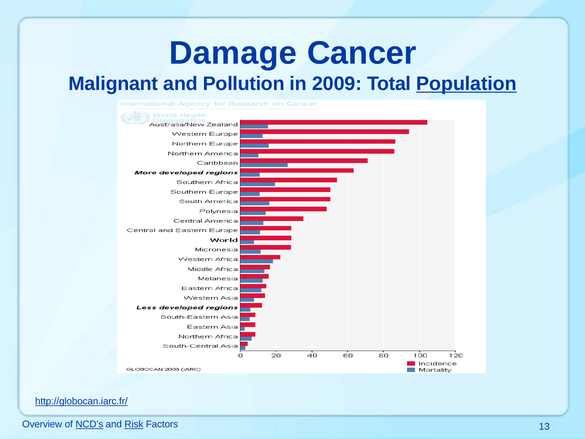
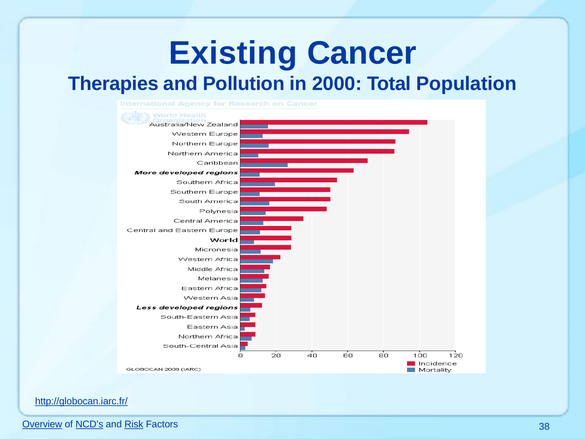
Damage: Damage -> Existing
Malignant: Malignant -> Therapies
2009: 2009 -> 2000
Population underline: present -> none
Overview underline: none -> present
13: 13 -> 38
